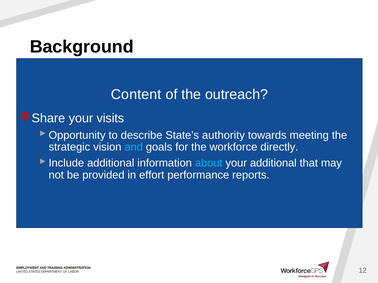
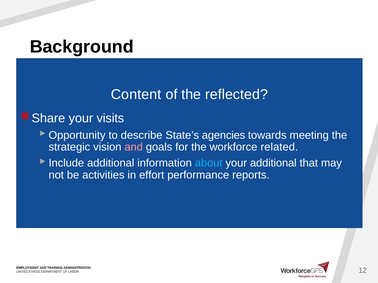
outreach: outreach -> reflected
authority: authority -> agencies
and colour: light blue -> pink
directly: directly -> related
provided: provided -> activities
